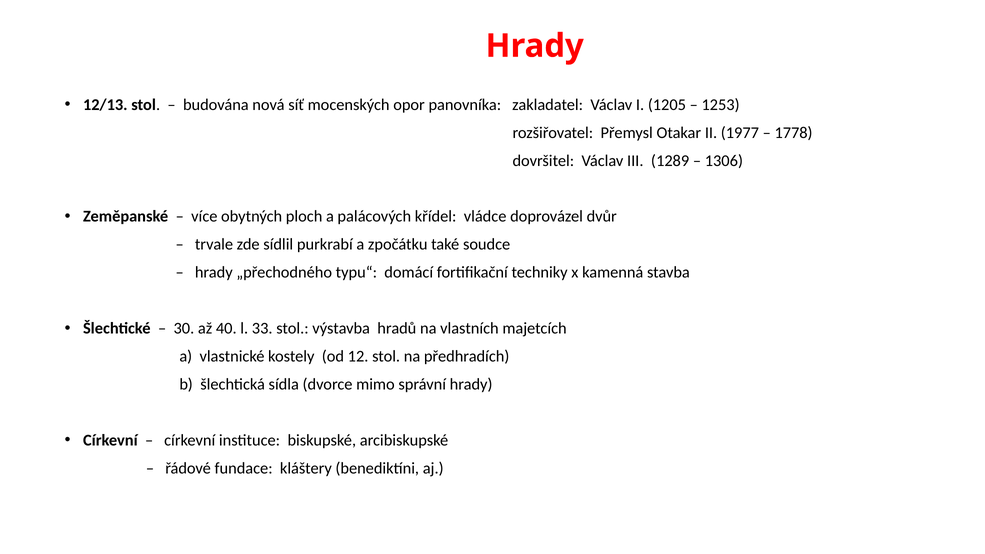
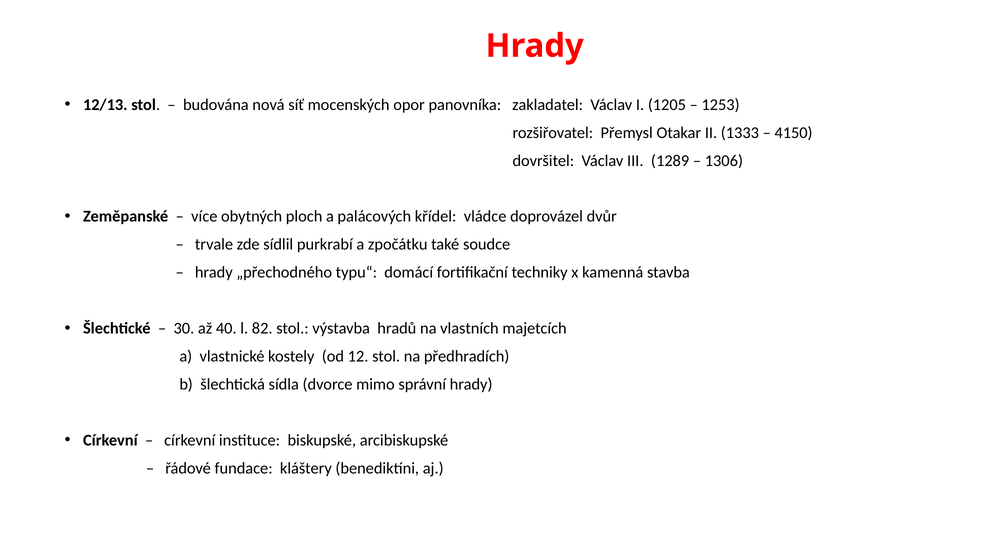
1977: 1977 -> 1333
1778: 1778 -> 4150
33: 33 -> 82
